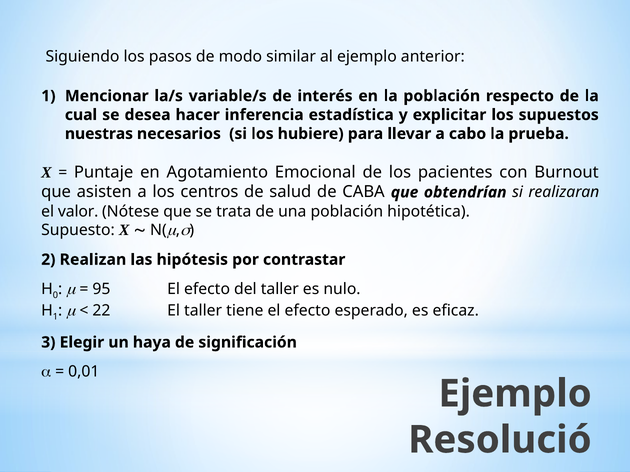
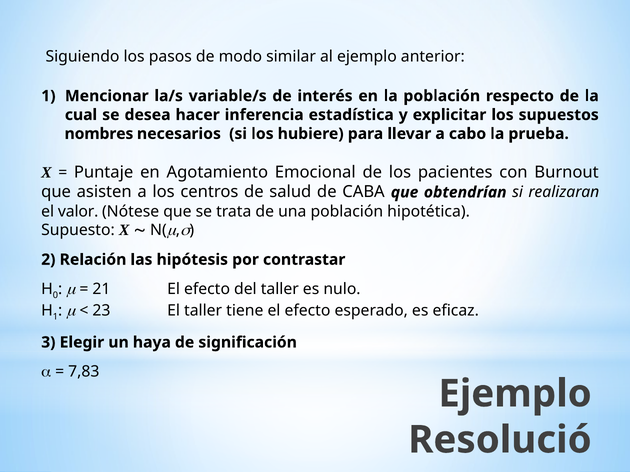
nuestras: nuestras -> nombres
Realizan: Realizan -> Relación
95: 95 -> 21
22: 22 -> 23
0,01: 0,01 -> 7,83
